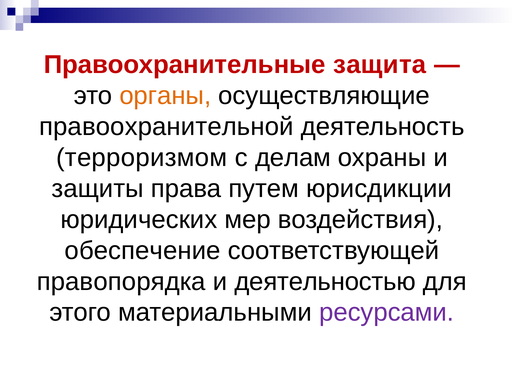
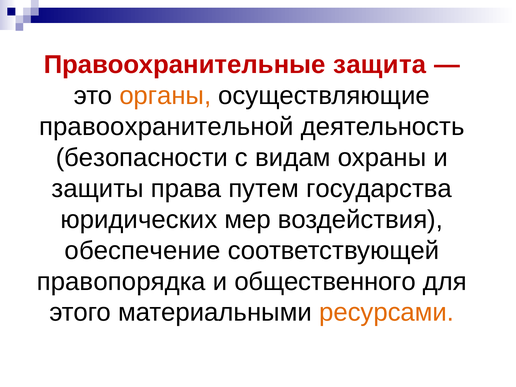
терроризмом: терроризмом -> безопасности
делам: делам -> видам
юрисдикции: юрисдикции -> государства
деятельностью: деятельностью -> общественного
ресурсами colour: purple -> orange
